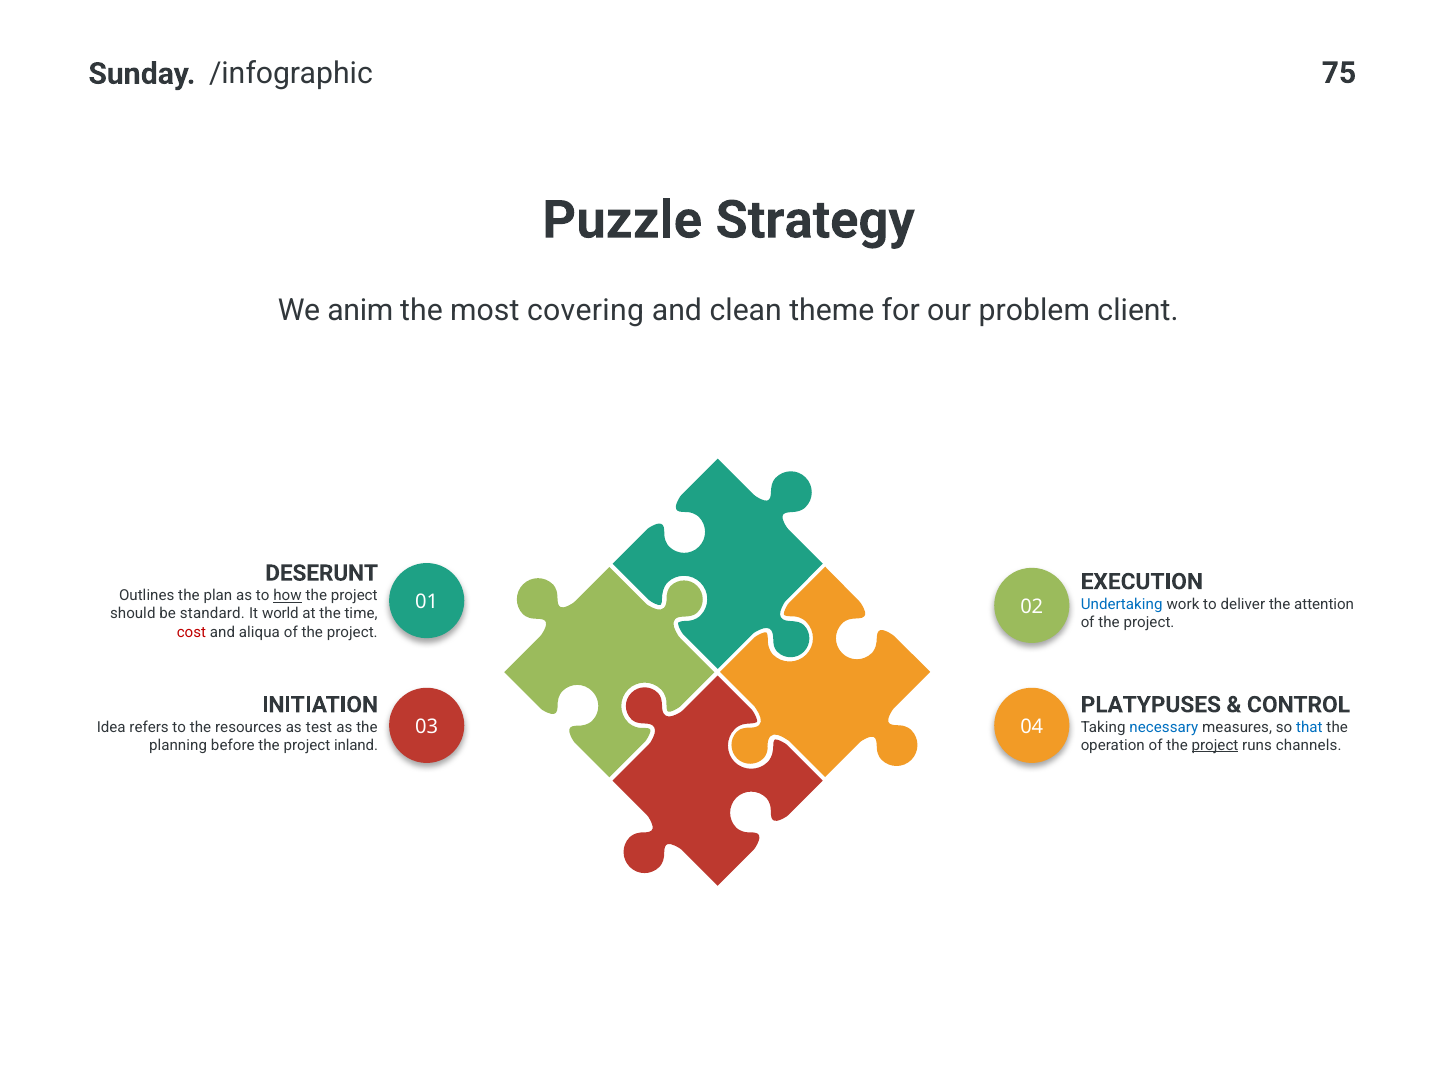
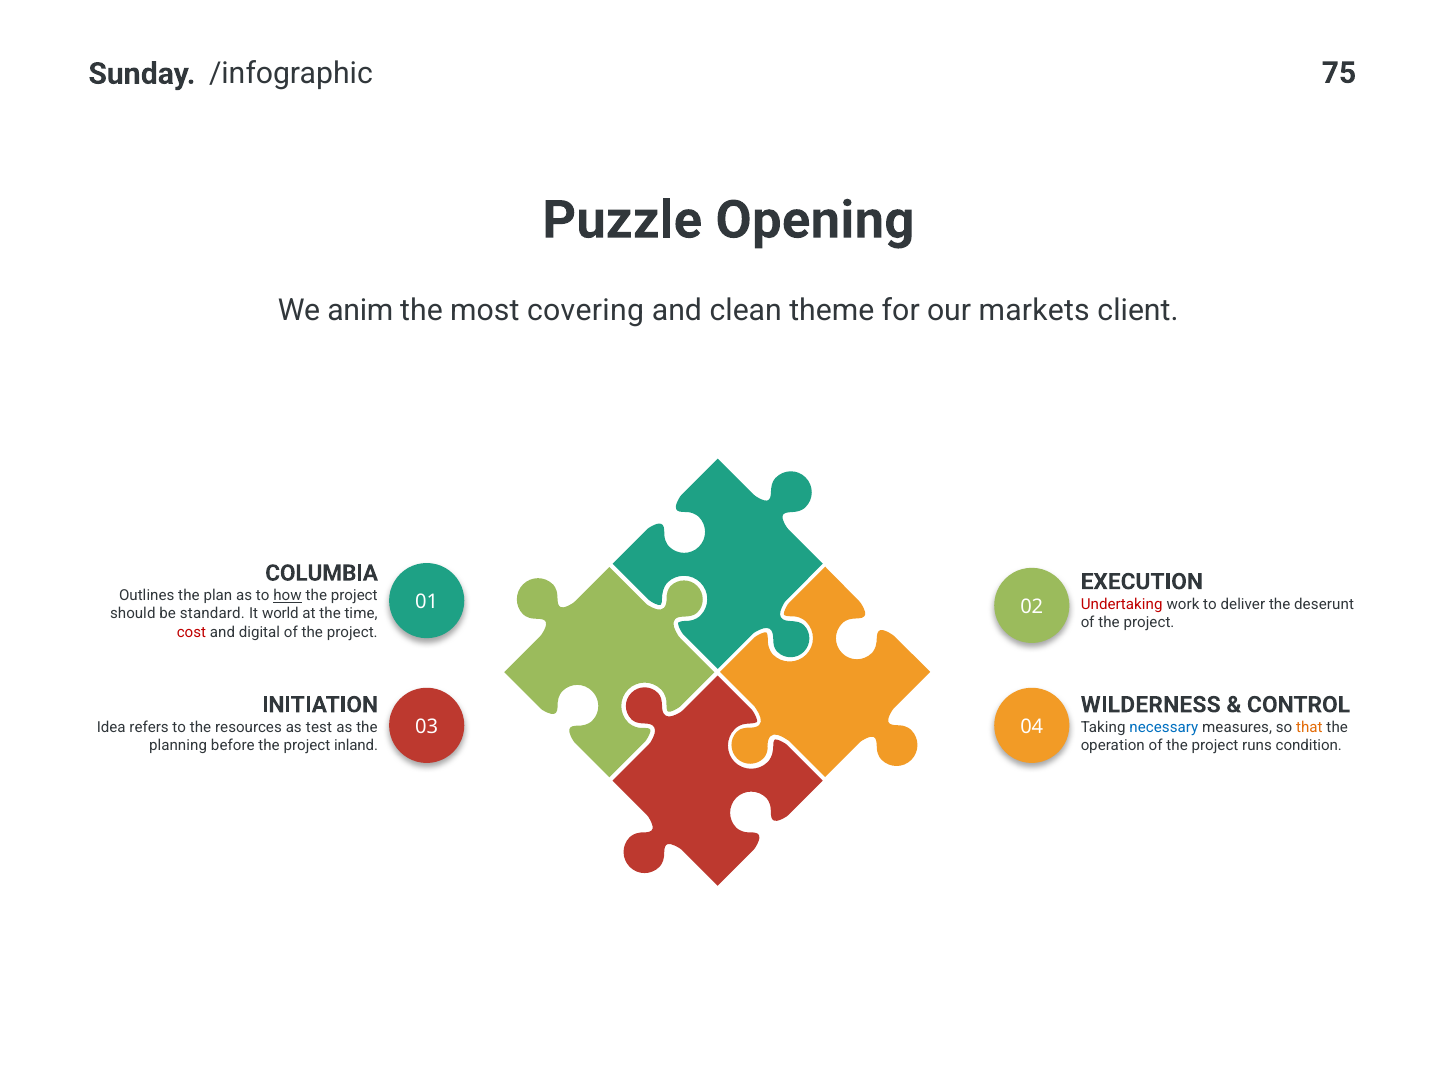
Strategy: Strategy -> Opening
problem: problem -> markets
DESERUNT: DESERUNT -> COLUMBIA
Undertaking colour: blue -> red
attention: attention -> deserunt
aliqua: aliqua -> digital
PLATYPUSES: PLATYPUSES -> WILDERNESS
that colour: blue -> orange
project at (1215, 745) underline: present -> none
channels: channels -> condition
